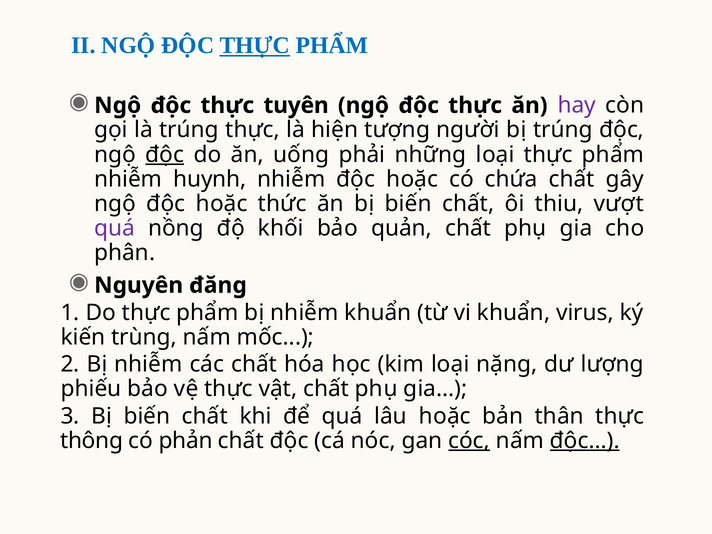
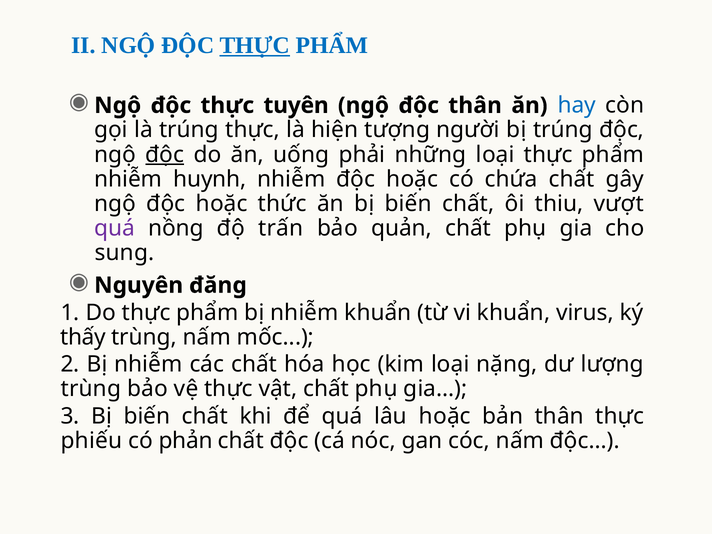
thực at (475, 105): thực -> thân
hay colour: purple -> blue
khối: khối -> trấn
phân: phân -> sung
kiến: kiến -> thấy
phiếu at (91, 389): phiếu -> trùng
thông: thông -> phiếu
cóc underline: present -> none
độc at (585, 441) underline: present -> none
